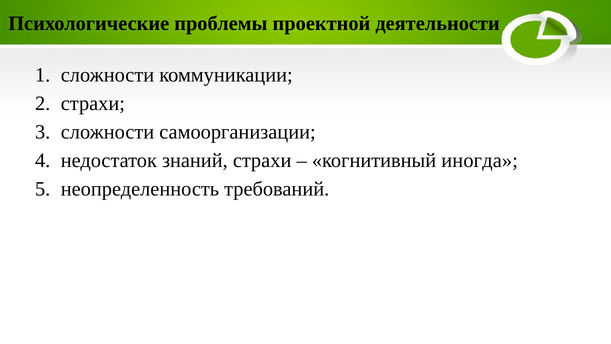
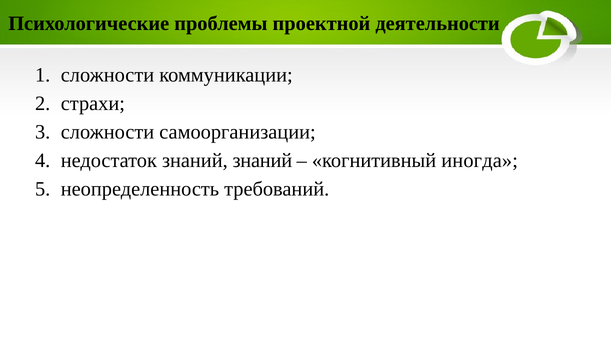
знаний страхи: страхи -> знаний
